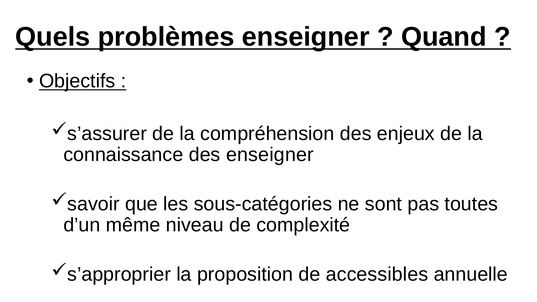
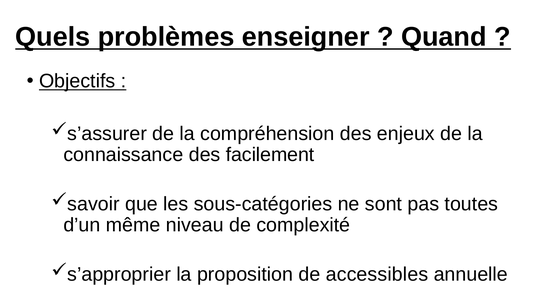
des enseigner: enseigner -> facilement
